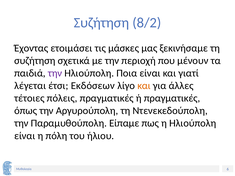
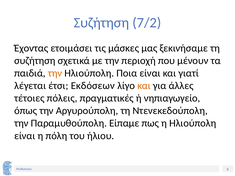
8/2: 8/2 -> 7/2
την at (55, 73) colour: purple -> orange
ή πραγματικές: πραγματικές -> νηπιαγωγείο
